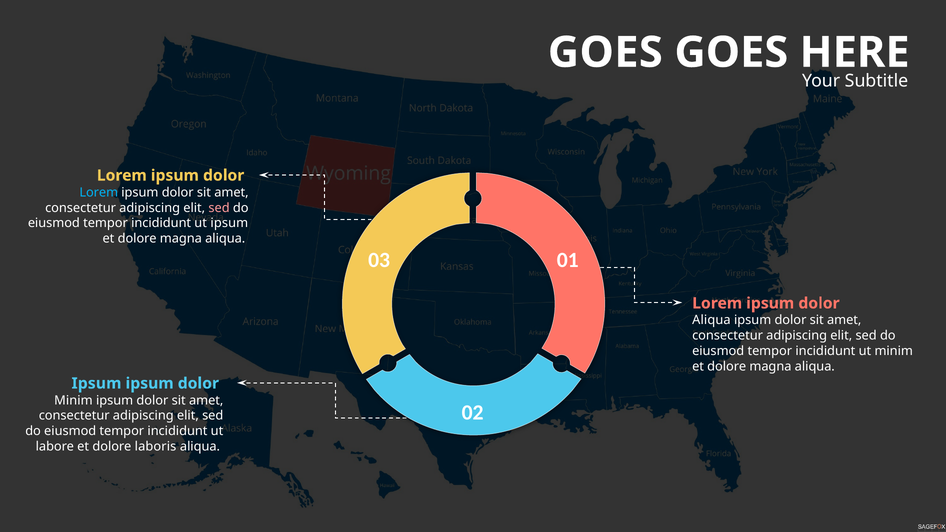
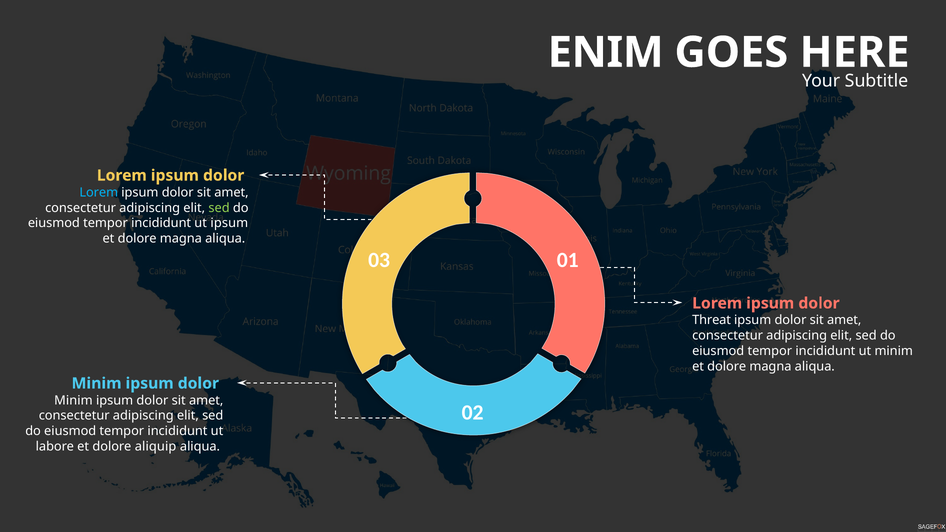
GOES at (605, 53): GOES -> ENIM
sed at (219, 208) colour: pink -> light green
Aliqua at (711, 320): Aliqua -> Threat
Ipsum at (97, 383): Ipsum -> Minim
laboris: laboris -> aliquip
